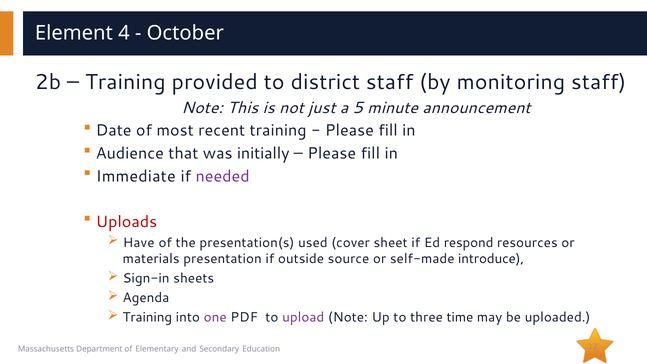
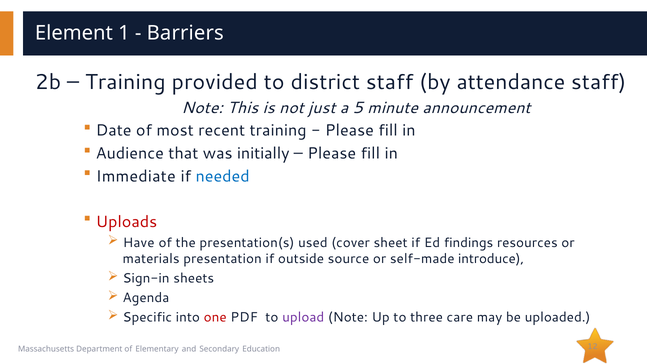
4: 4 -> 1
October: October -> Barriers
monitoring: monitoring -> attendance
needed colour: purple -> blue
respond: respond -> findings
Training at (147, 317): Training -> Specific
one colour: purple -> red
time: time -> care
